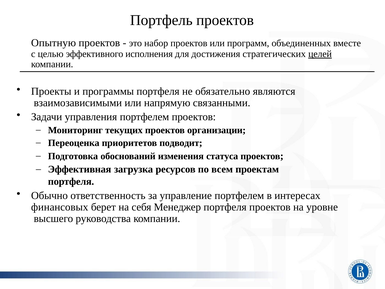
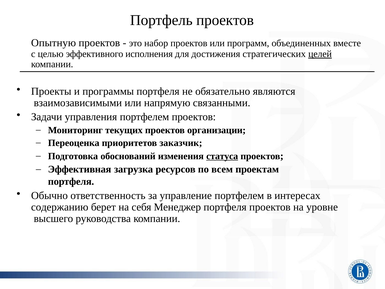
подводит: подводит -> заказчик
статуса underline: none -> present
финансовых: финансовых -> содержанию
